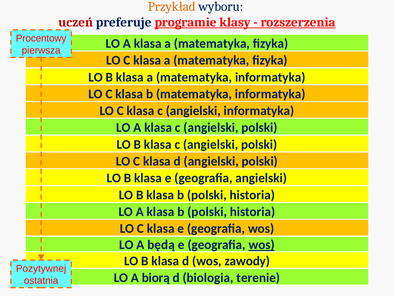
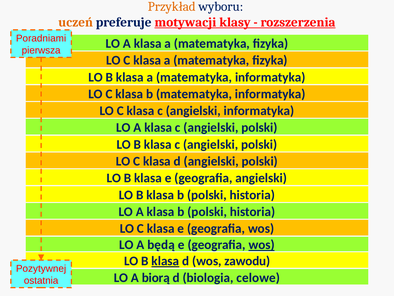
uczeń colour: red -> orange
programie: programie -> motywacji
Procentowy: Procentowy -> Poradniami
klasa at (165, 261) underline: none -> present
zawody: zawody -> zawodu
terenie: terenie -> celowe
